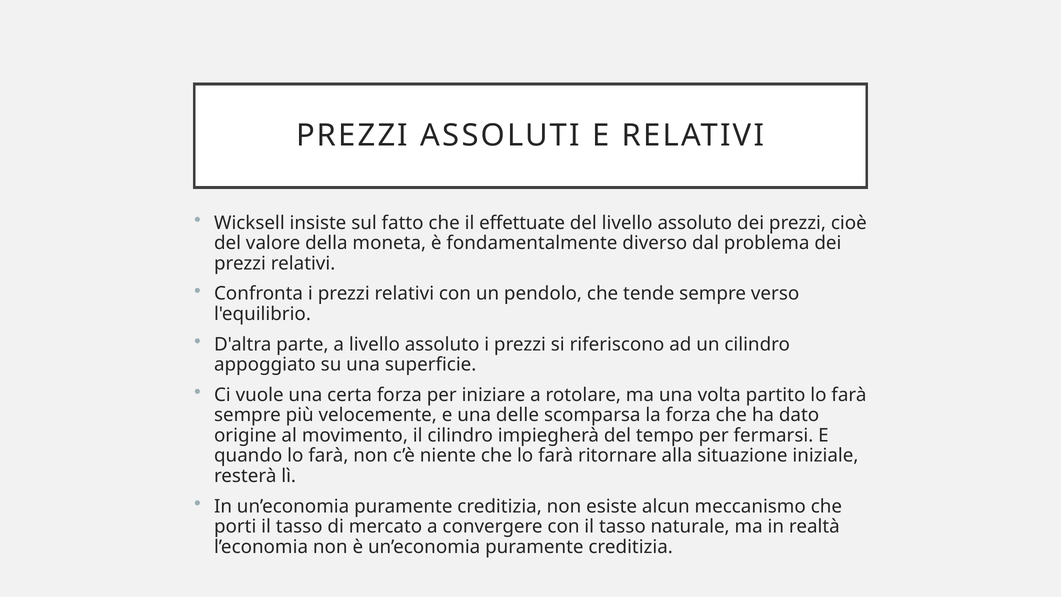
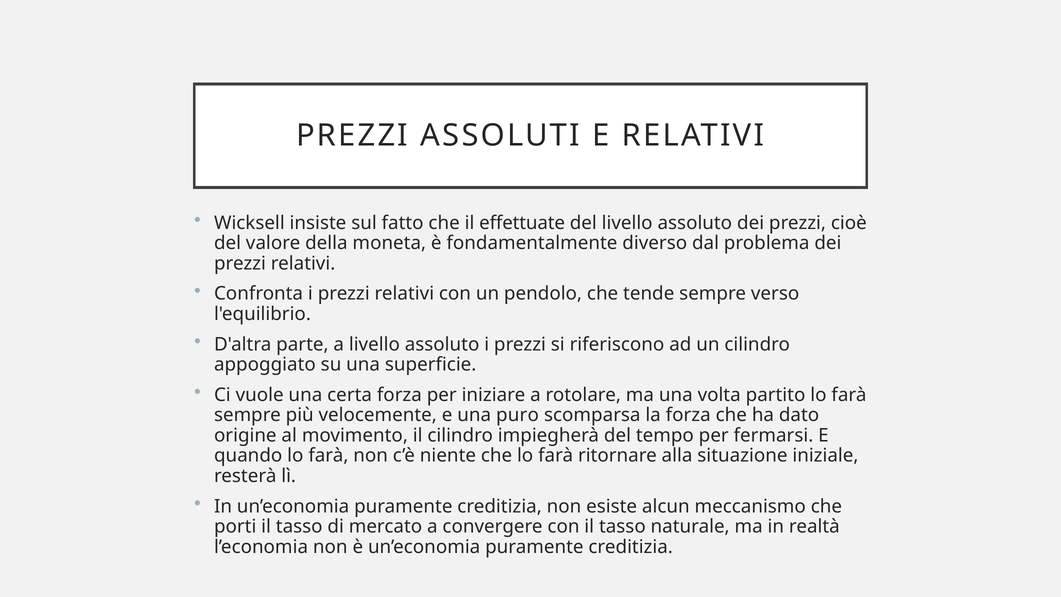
delle: delle -> puro
